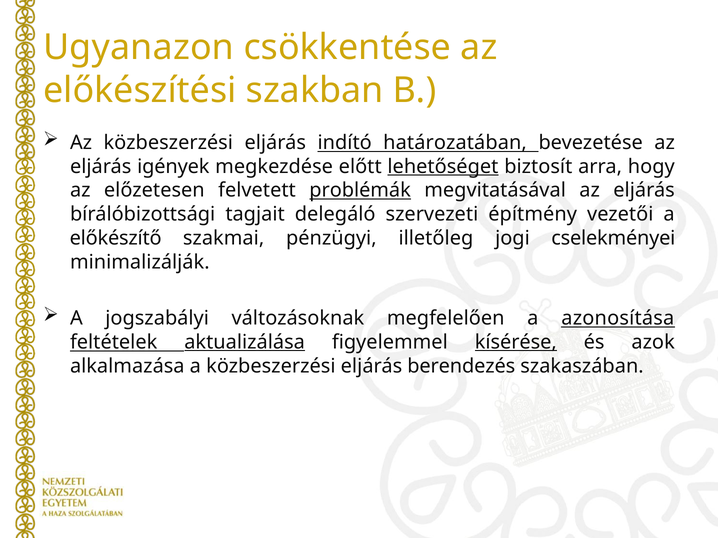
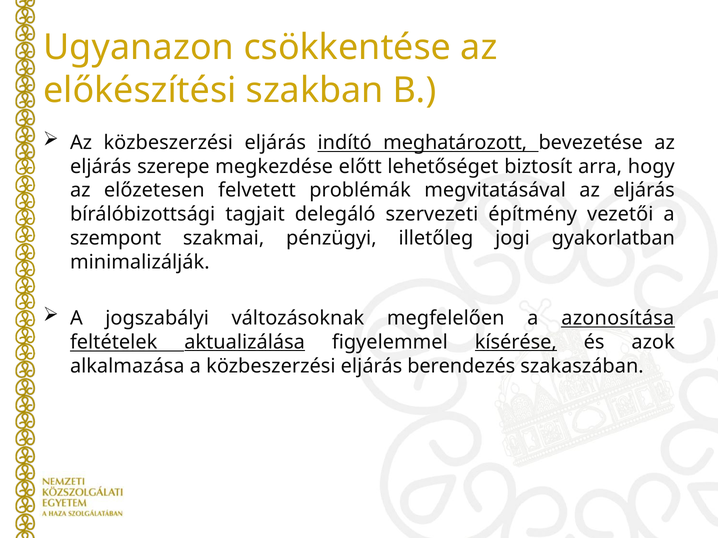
határozatában: határozatában -> meghatározott
igények: igények -> szerepe
lehetőséget underline: present -> none
problémák underline: present -> none
előkészítő: előkészítő -> szempont
cselekményei: cselekményei -> gyakorlatban
